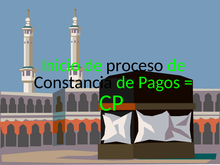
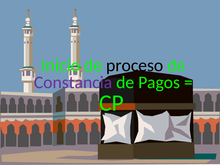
Constancia colour: black -> purple
